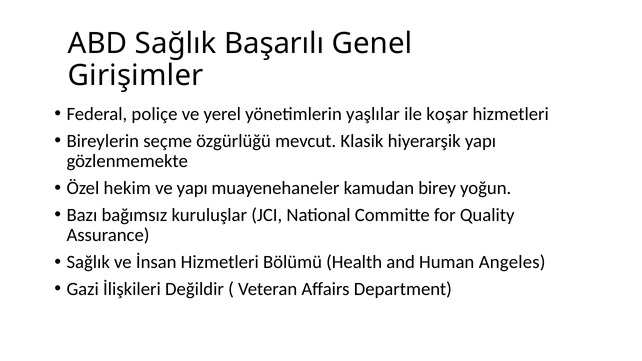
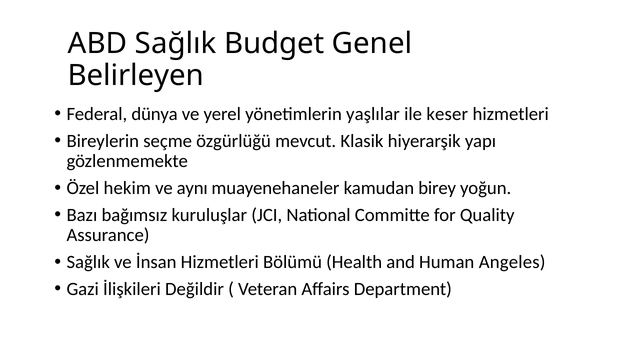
Başarılı: Başarılı -> Budget
Girişimler: Girişimler -> Belirleyen
poliçe: poliçe -> dünya
koşar: koşar -> keser
ve yapı: yapı -> aynı
